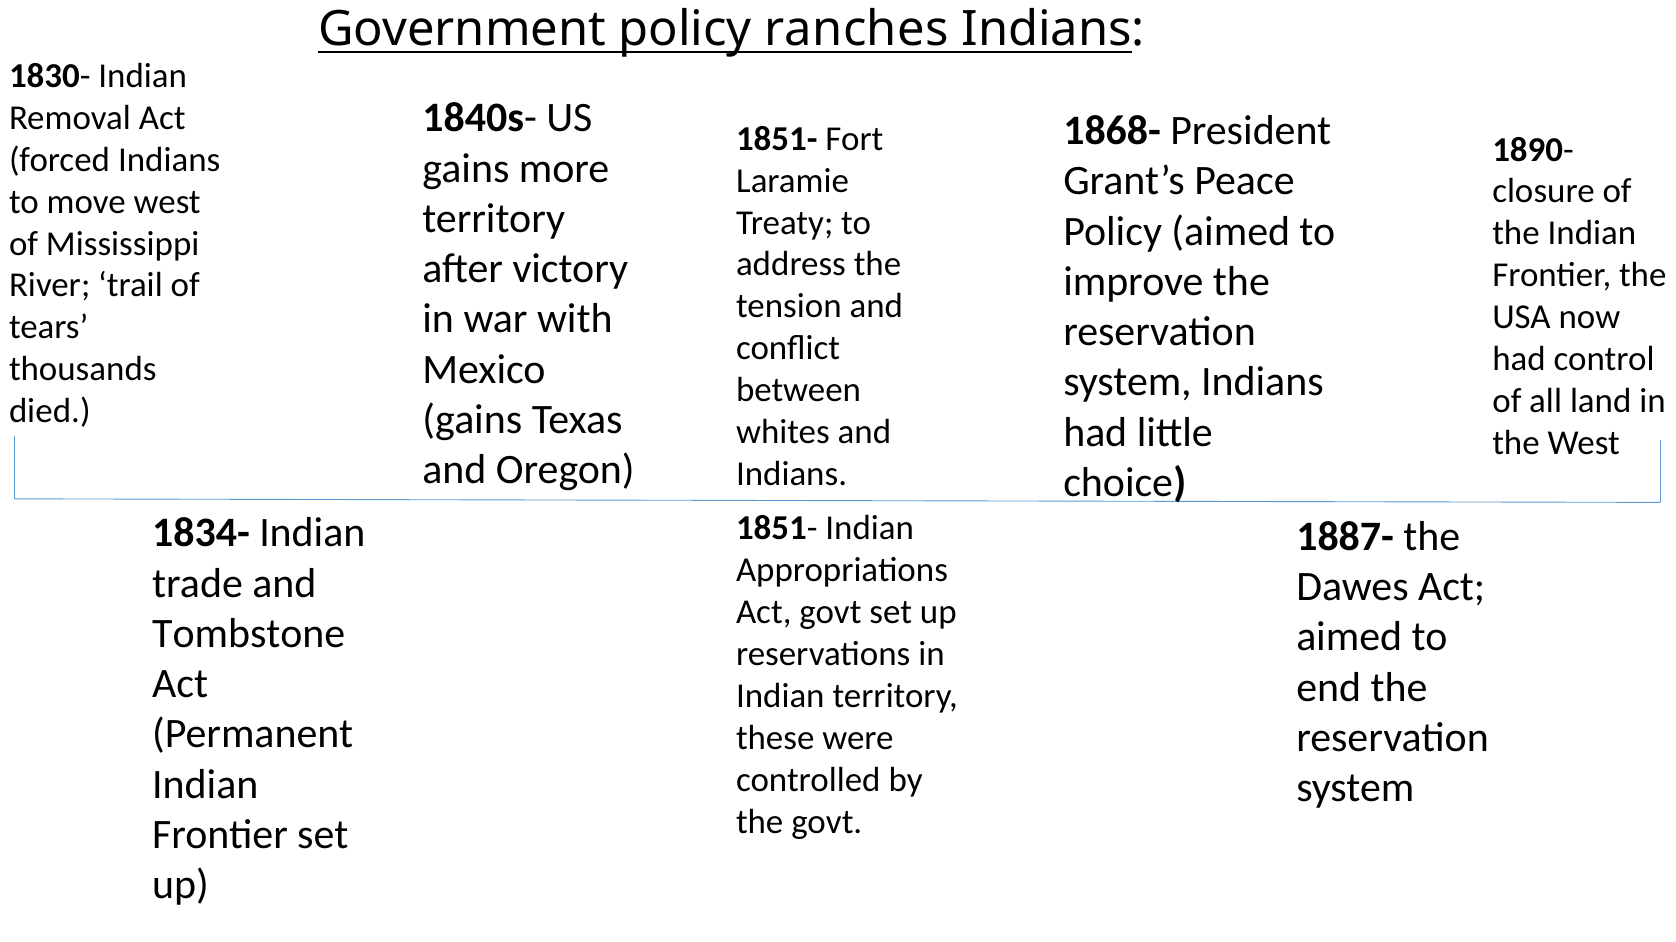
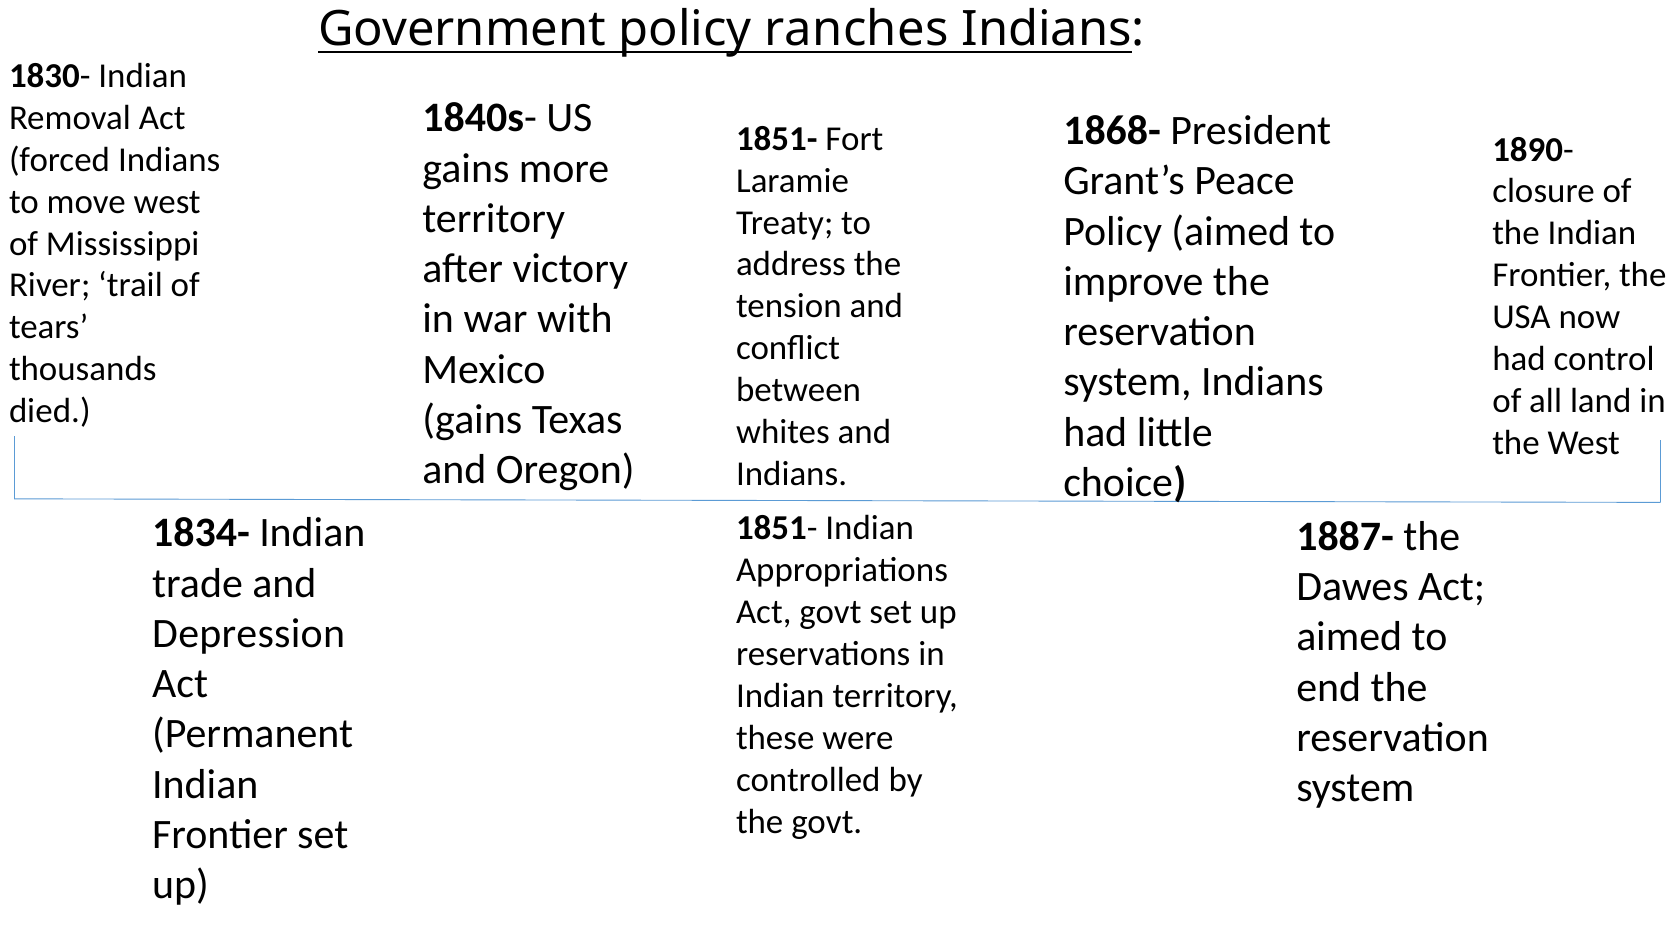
Tombstone: Tombstone -> Depression
